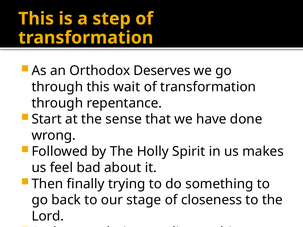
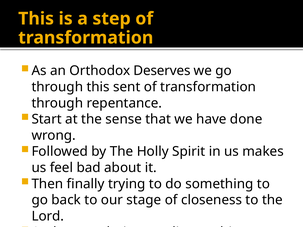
wait: wait -> sent
